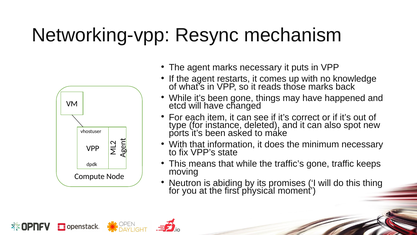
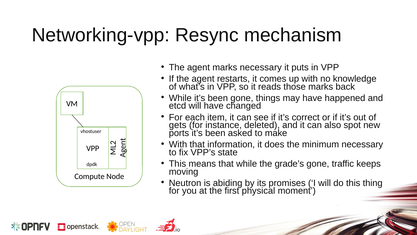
type: type -> gets
traffic’s: traffic’s -> grade’s
